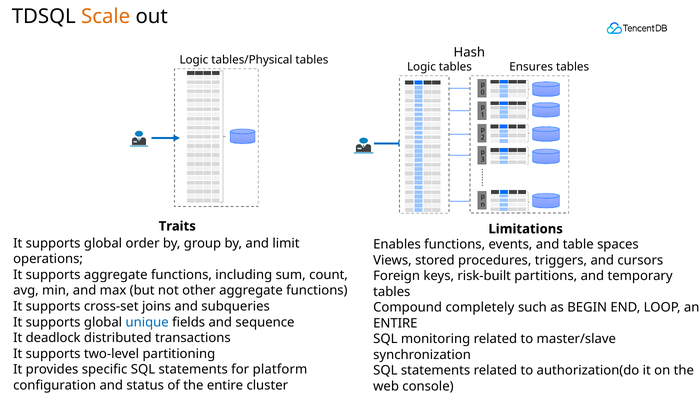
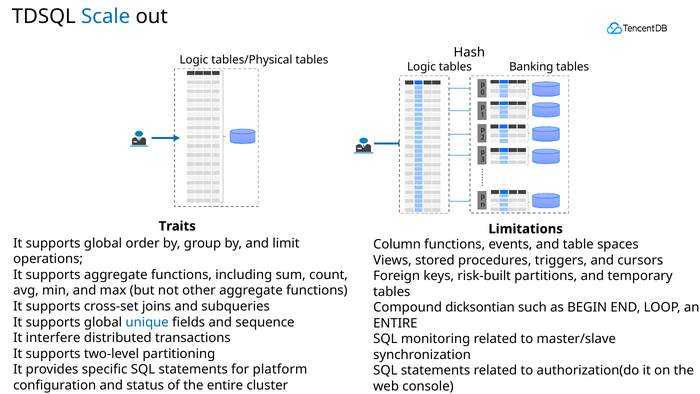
Scale colour: orange -> blue
Ensures: Ensures -> Banking
Enables: Enables -> Column
completely: completely -> dicksontian
deadlock: deadlock -> interfere
